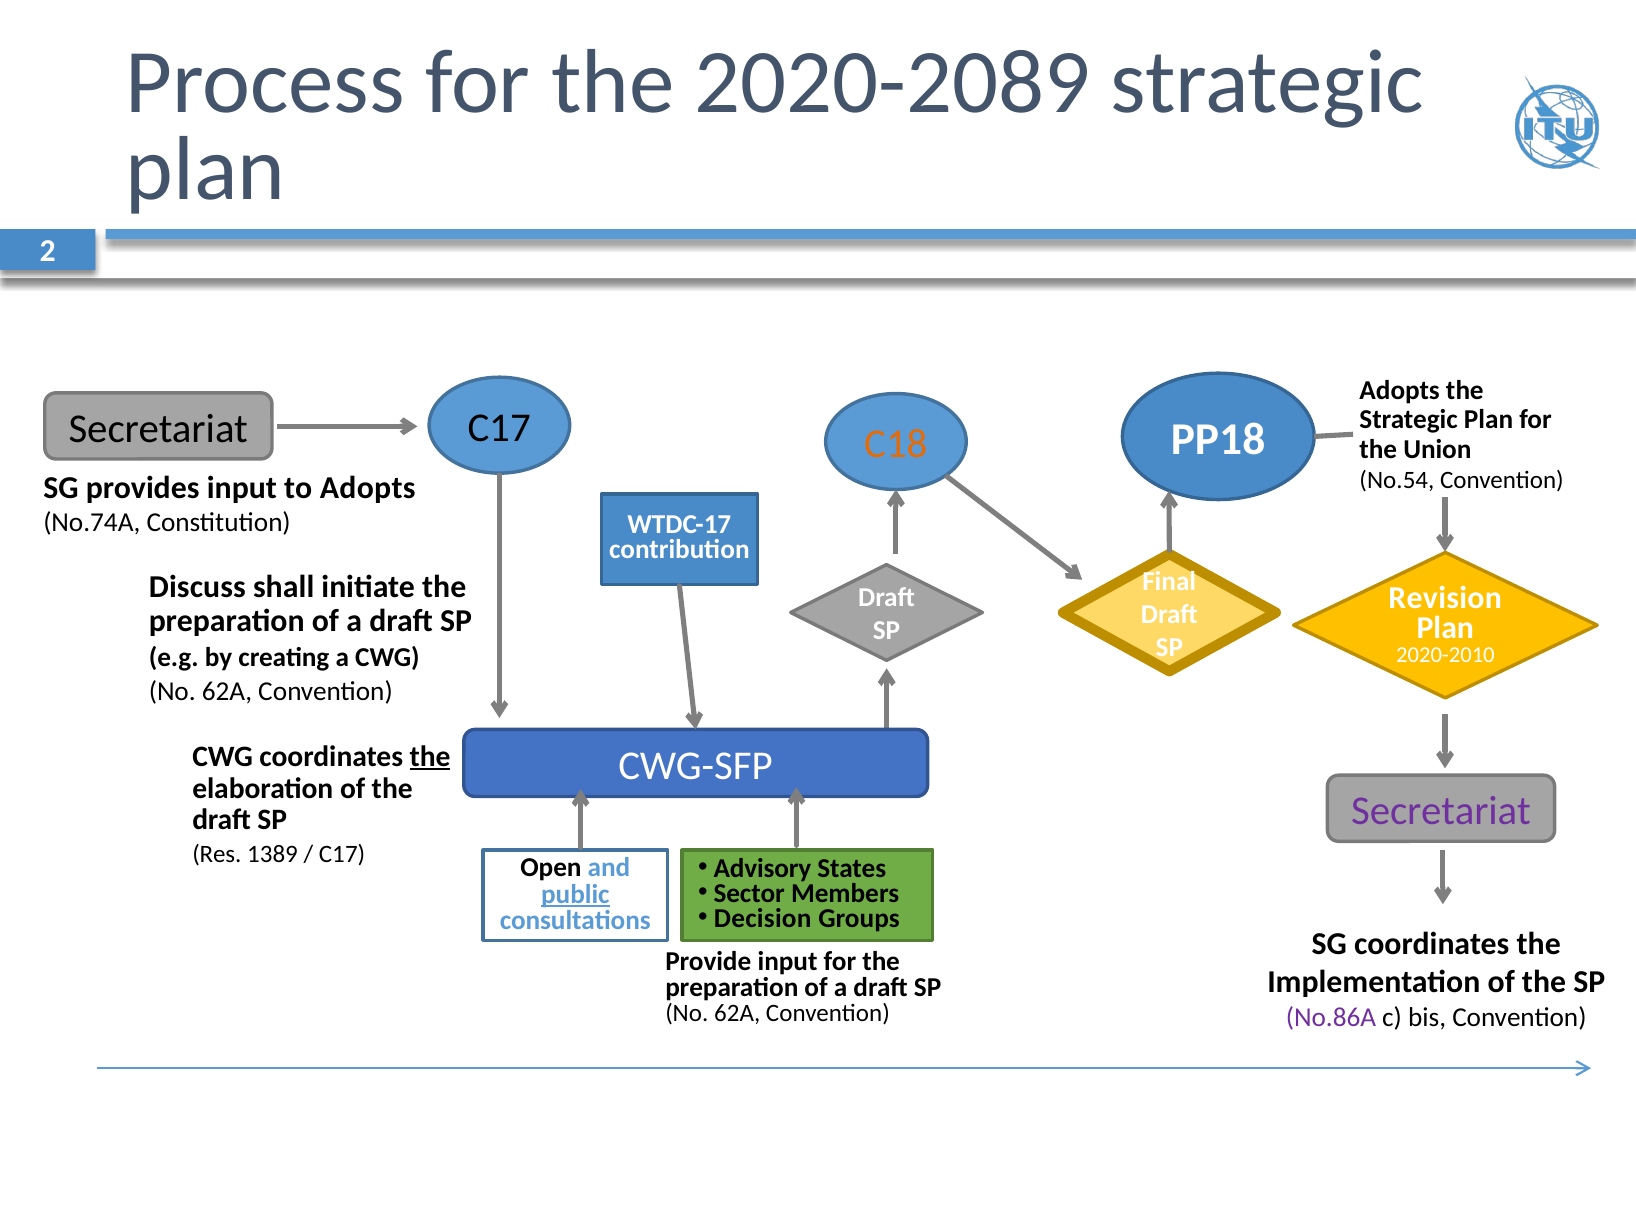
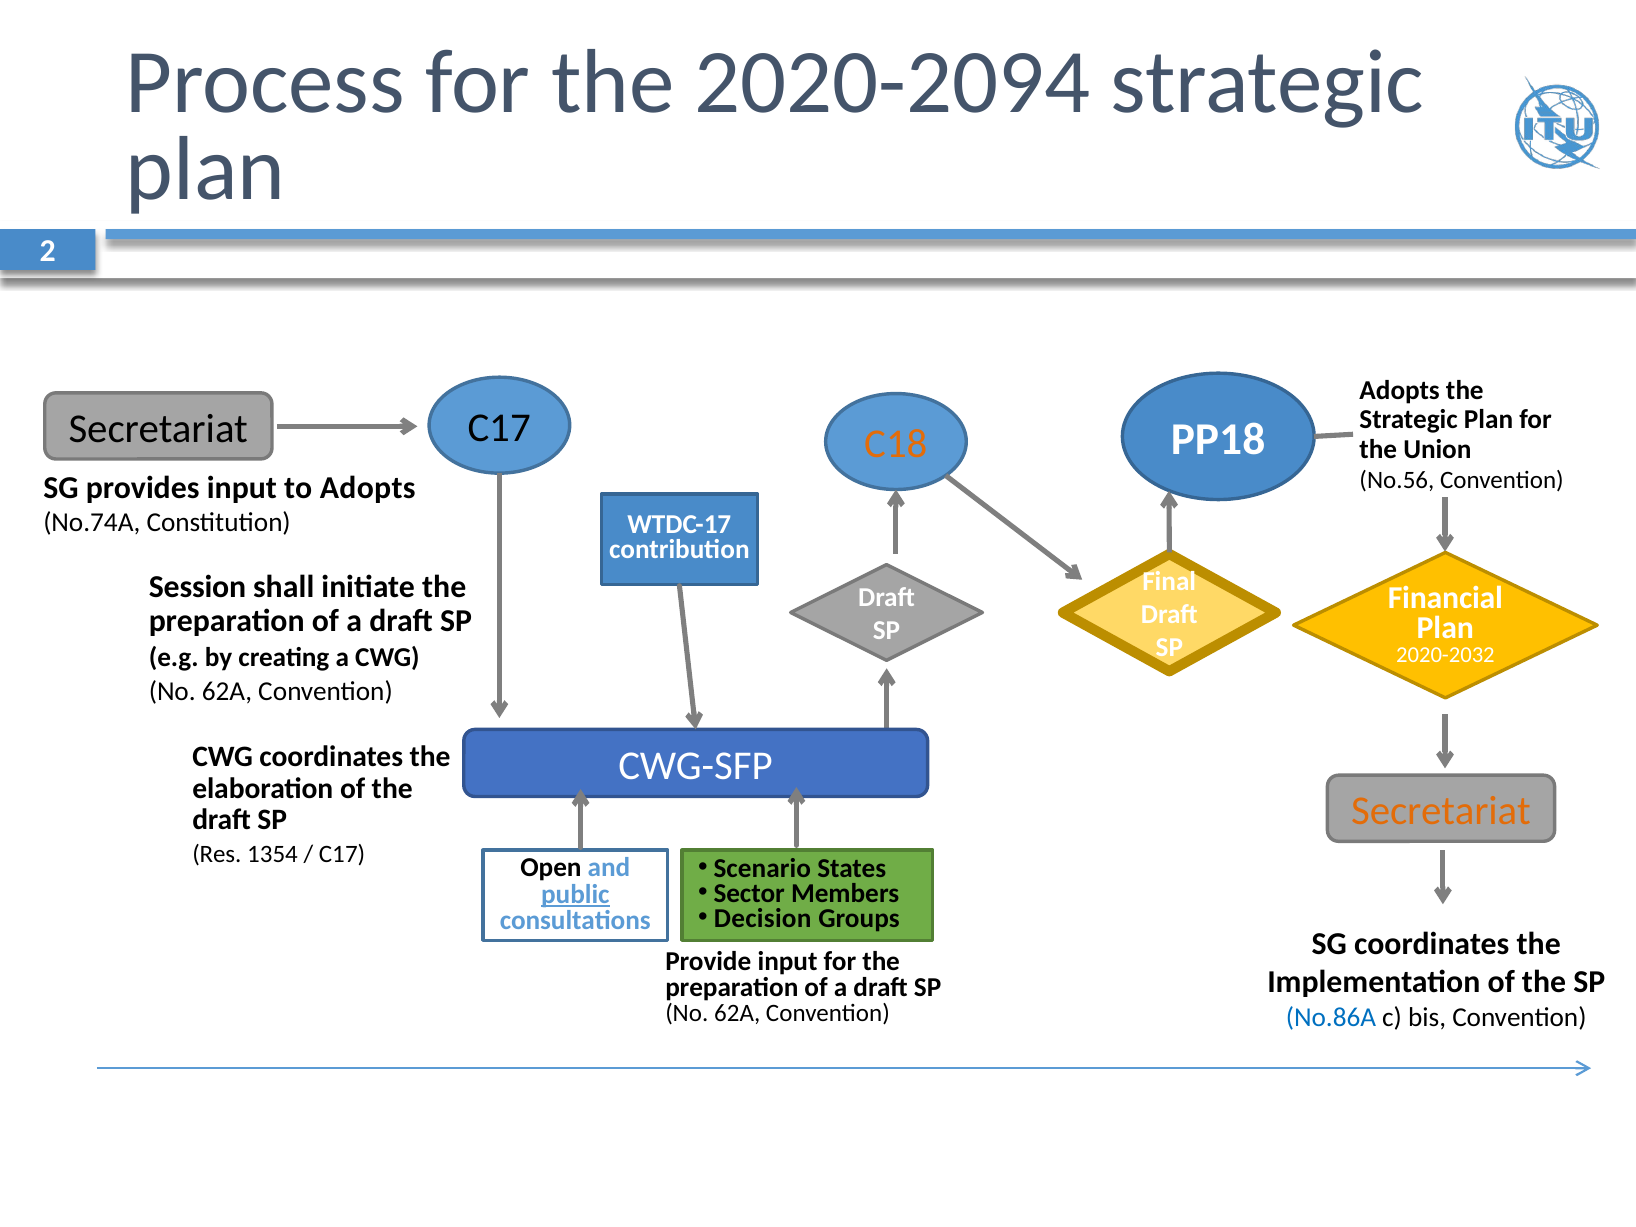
2020-2089: 2020-2089 -> 2020-2094
No.54: No.54 -> No.56
Discuss: Discuss -> Session
Revision: Revision -> Financial
2020-2010: 2020-2010 -> 2020-2032
the at (430, 756) underline: present -> none
Secretariat at (1441, 811) colour: purple -> orange
1389: 1389 -> 1354
Advisory: Advisory -> Scenario
No.86A colour: purple -> blue
